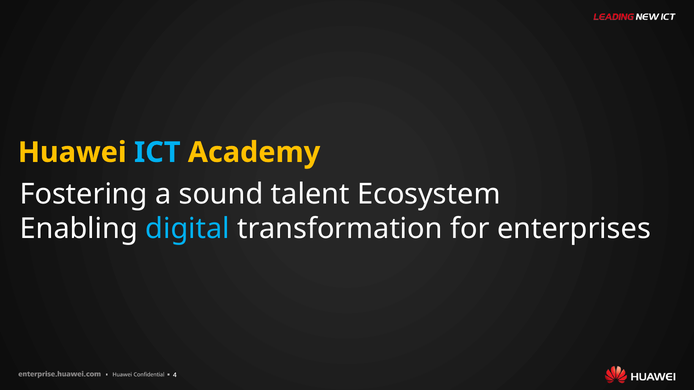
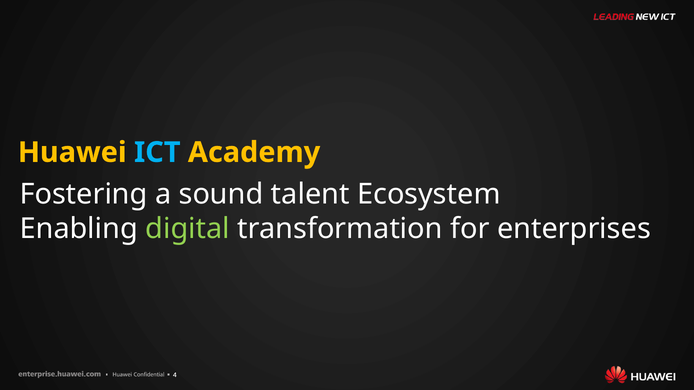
digital colour: light blue -> light green
